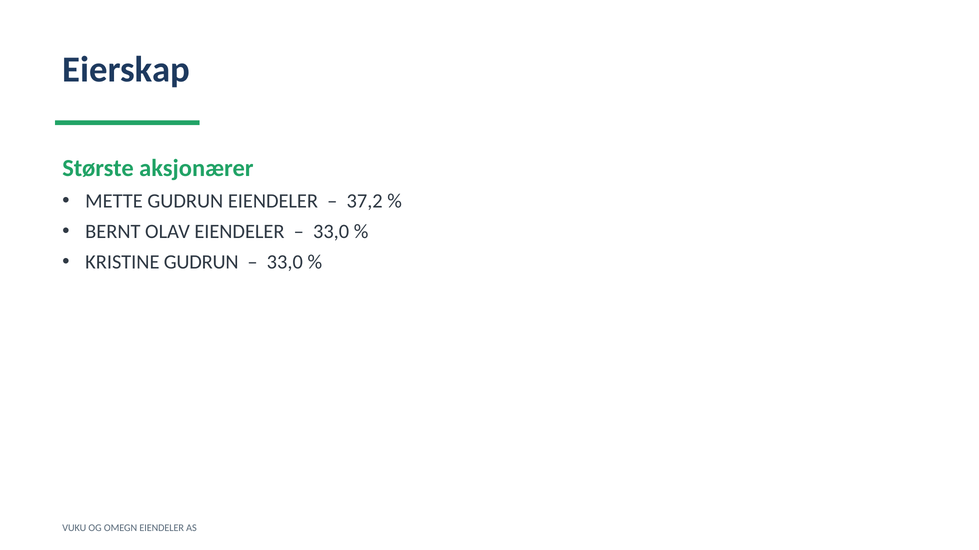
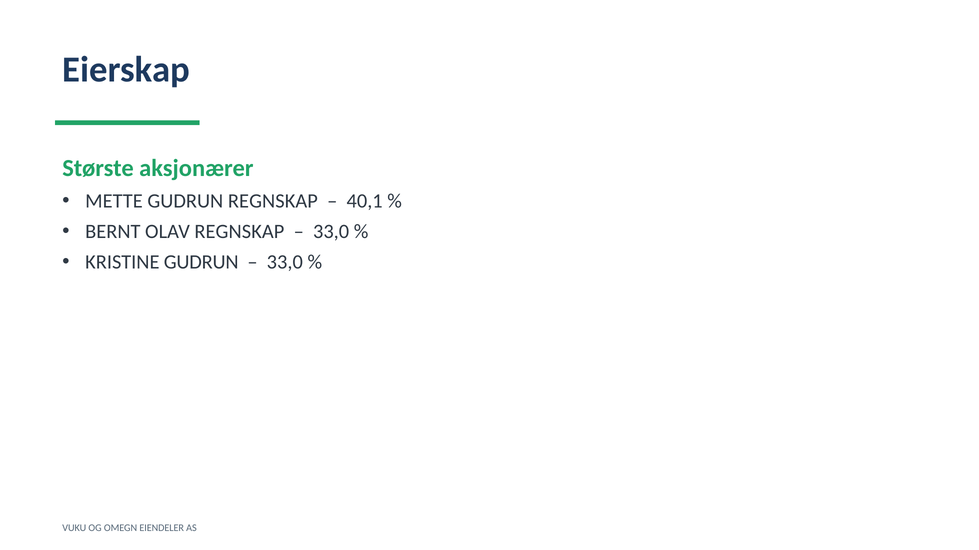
GUDRUN EIENDELER: EIENDELER -> REGNSKAP
37,2: 37,2 -> 40,1
OLAV EIENDELER: EIENDELER -> REGNSKAP
